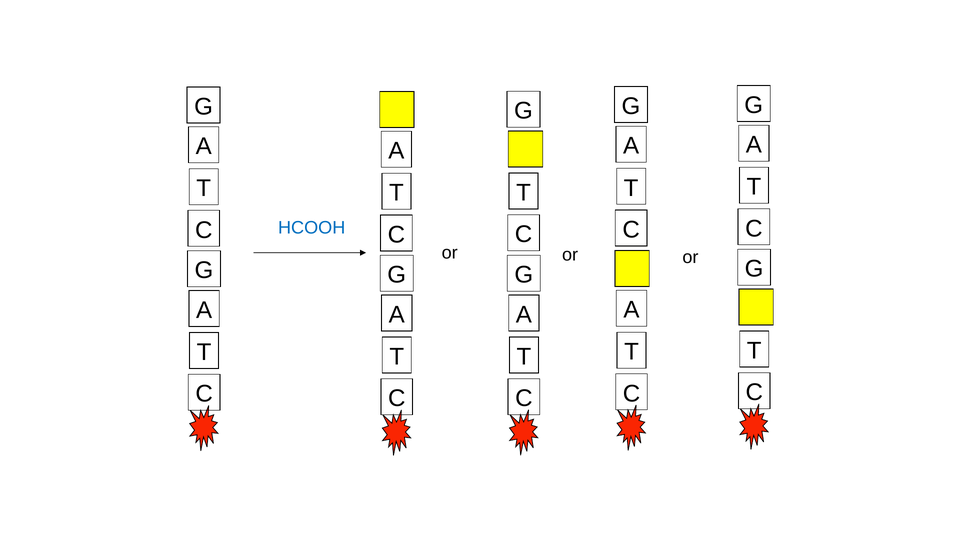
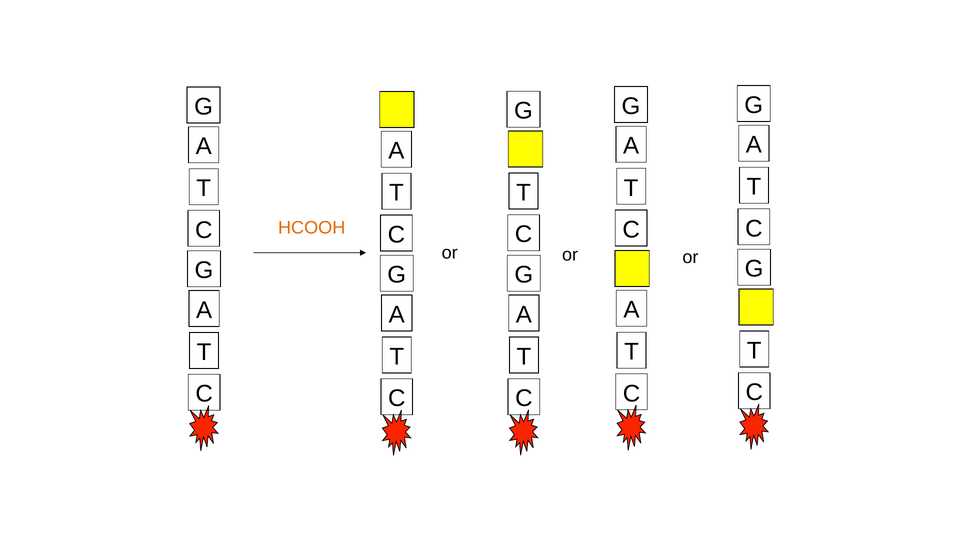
HCOOH colour: blue -> orange
